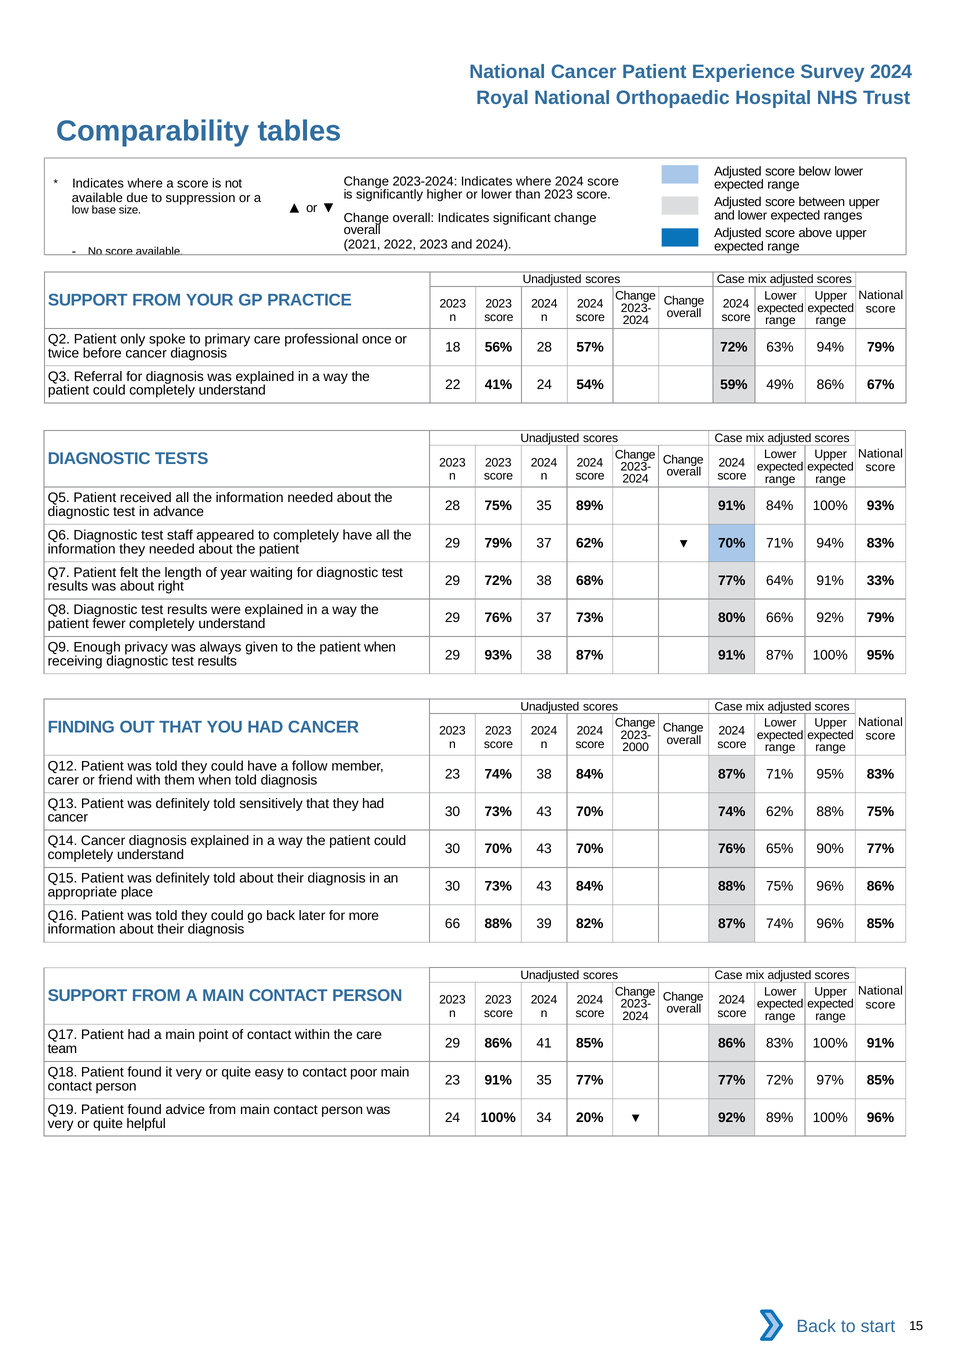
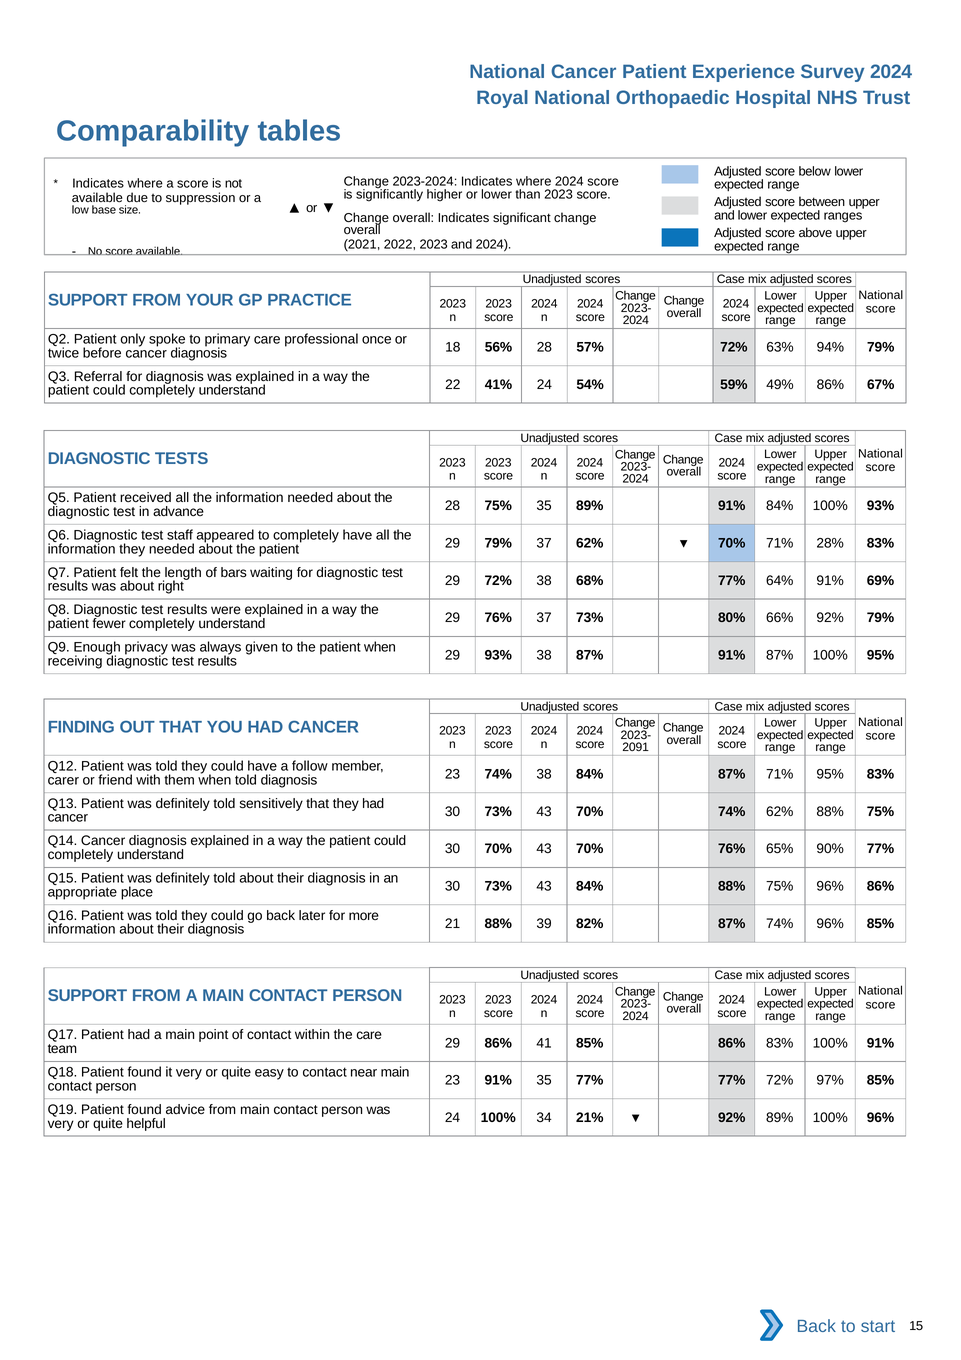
71% 94%: 94% -> 28%
year: year -> bars
33%: 33% -> 69%
2000: 2000 -> 2091
66: 66 -> 21
poor: poor -> near
20%: 20% -> 21%
